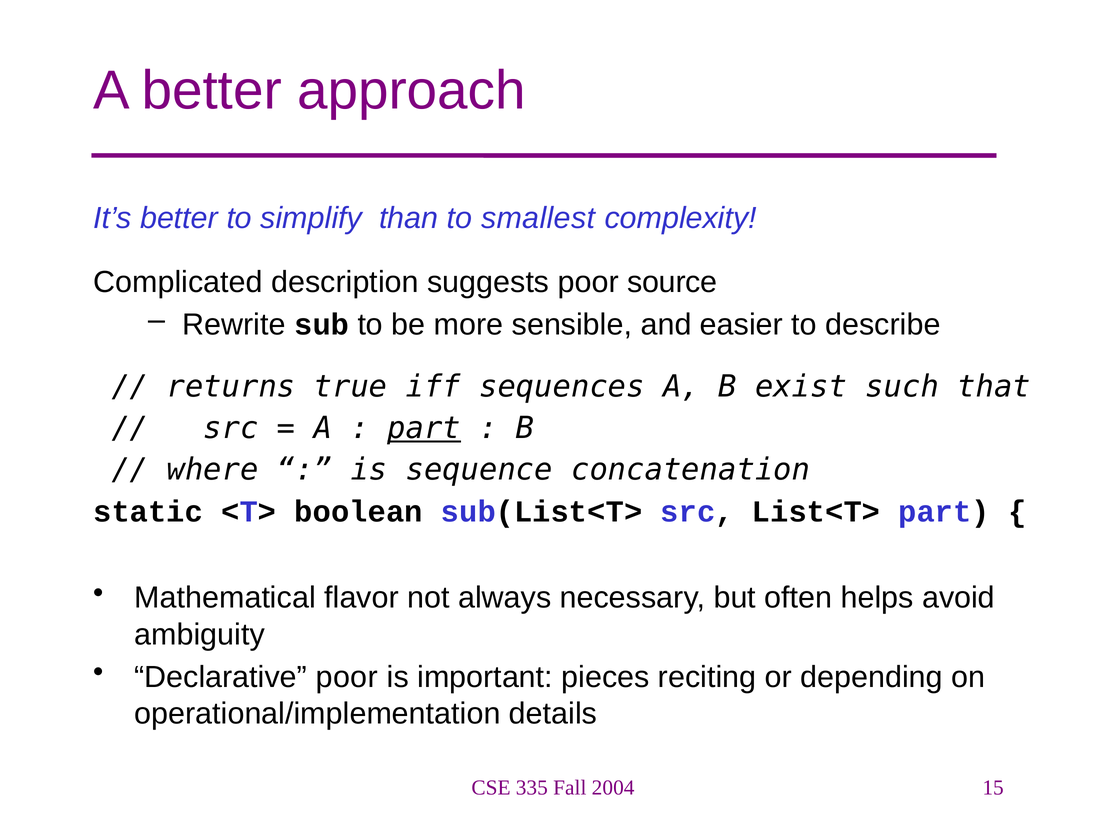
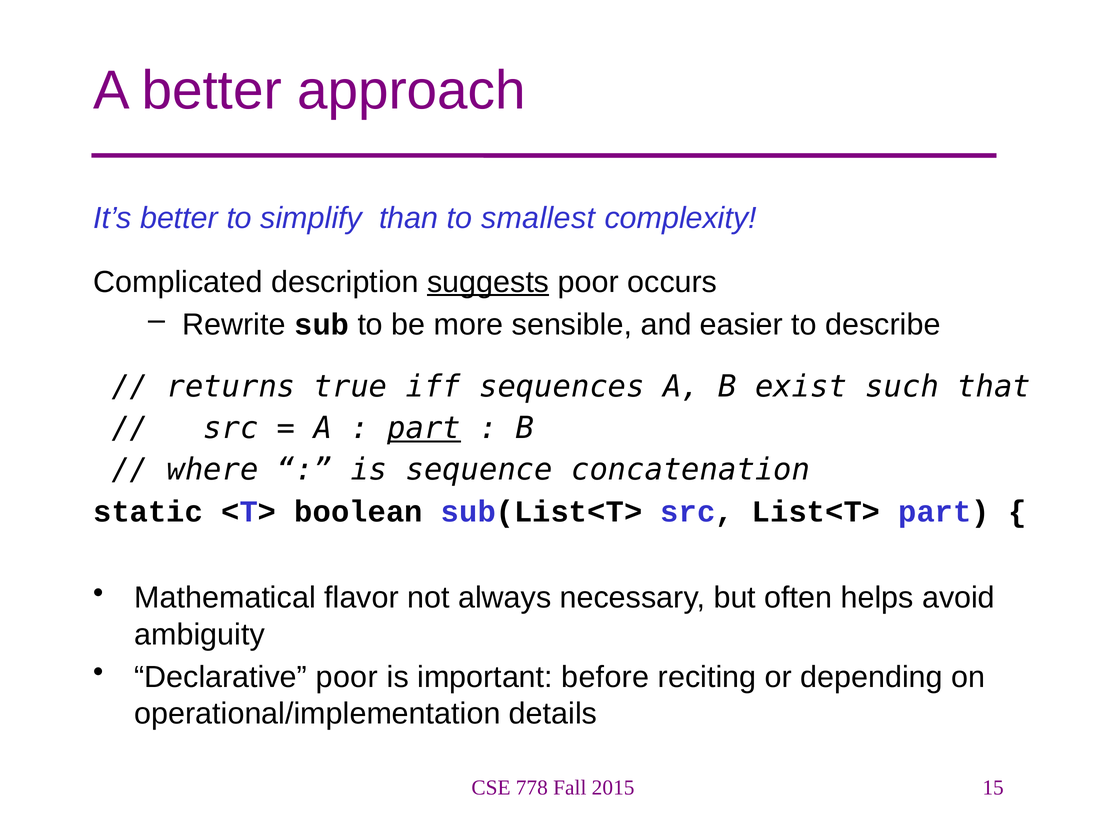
suggests underline: none -> present
source: source -> occurs
pieces: pieces -> before
335: 335 -> 778
2004: 2004 -> 2015
